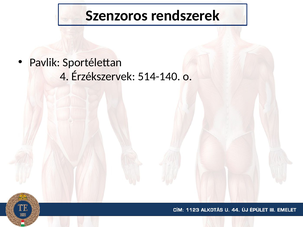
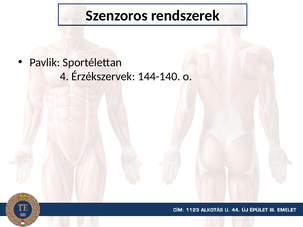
514-140: 514-140 -> 144-140
